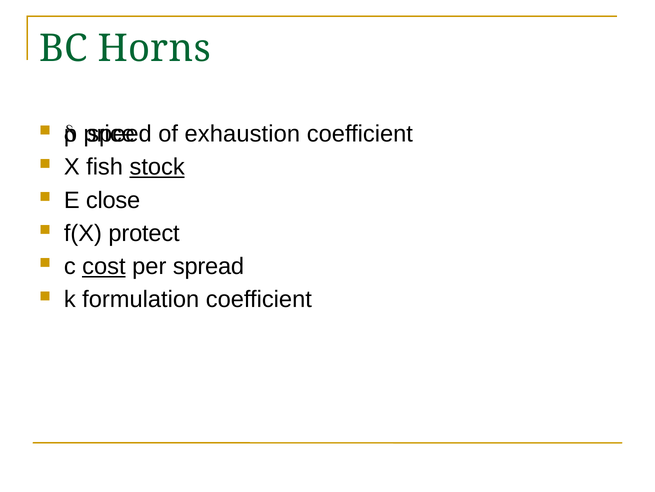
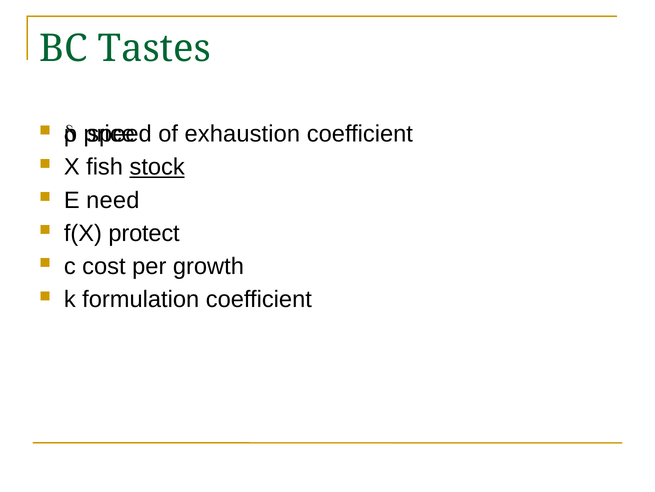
Horns: Horns -> Tastes
close: close -> need
cost underline: present -> none
spread: spread -> growth
